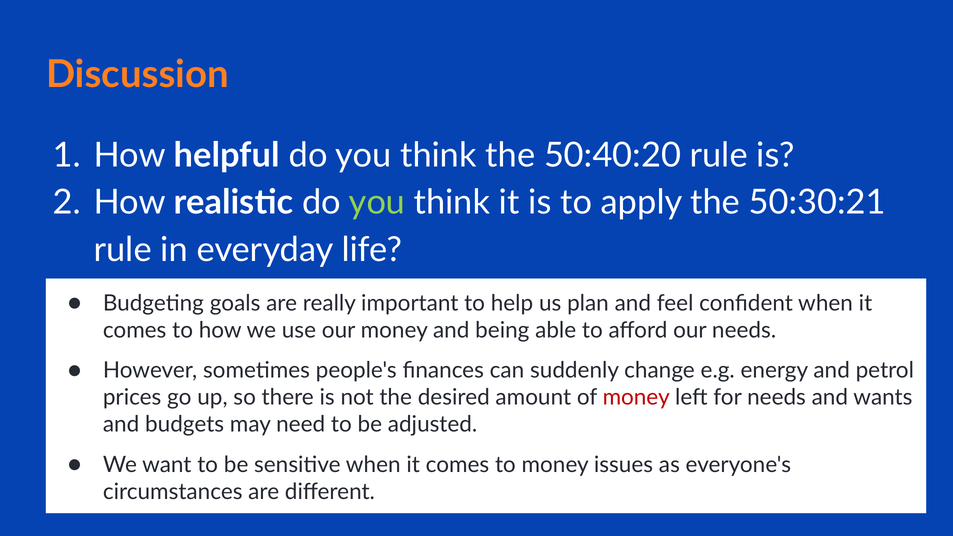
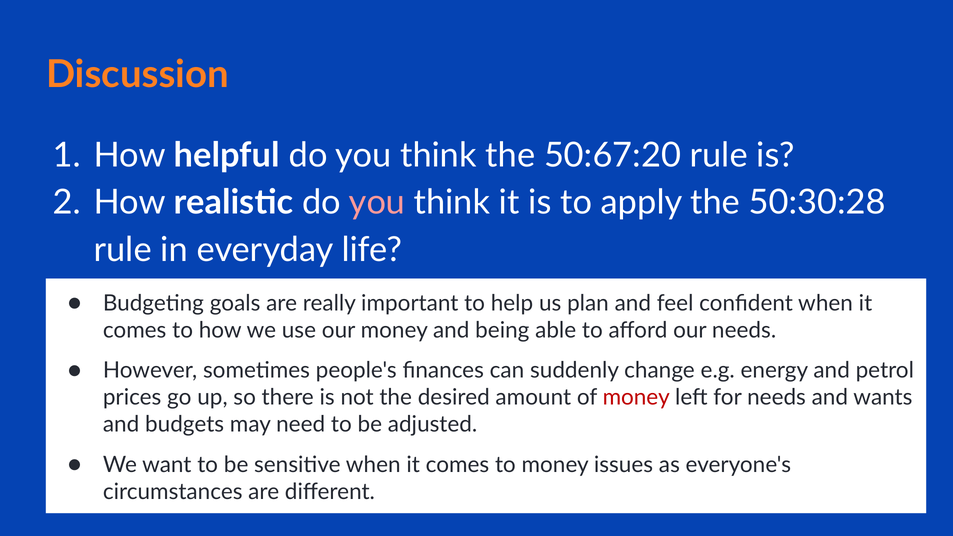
50:40:20: 50:40:20 -> 50:67:20
you at (377, 203) colour: light green -> pink
50:30:21: 50:30:21 -> 50:30:28
